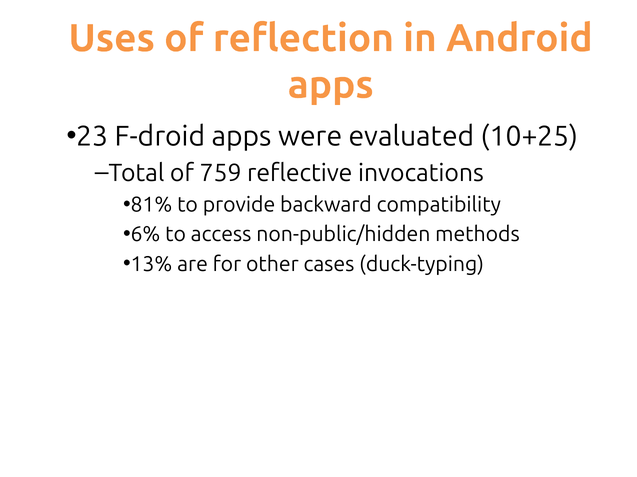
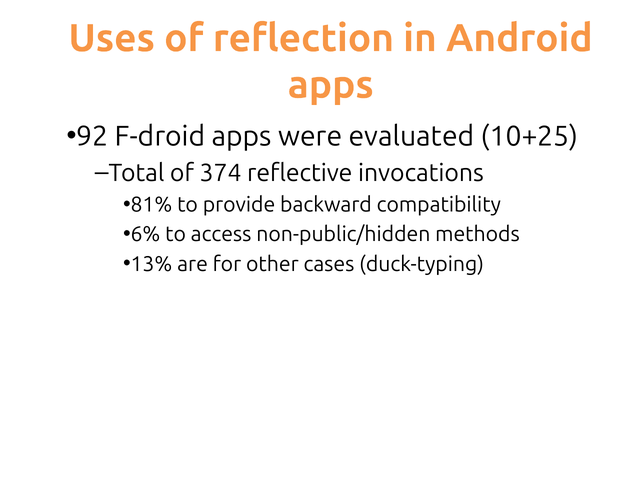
23: 23 -> 92
759: 759 -> 374
